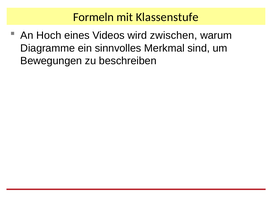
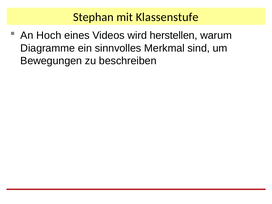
Formeln: Formeln -> Stephan
zwischen: zwischen -> herstellen
